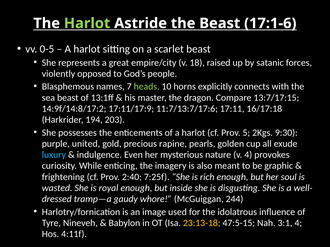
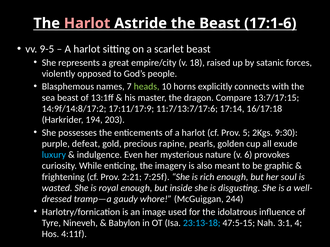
Harlot at (87, 23) colour: light green -> pink
0-5: 0-5 -> 9-5
17:11: 17:11 -> 17:14
united: united -> defeat
v 4: 4 -> 6
2:40: 2:40 -> 2:21
23:13-18 colour: yellow -> light blue
